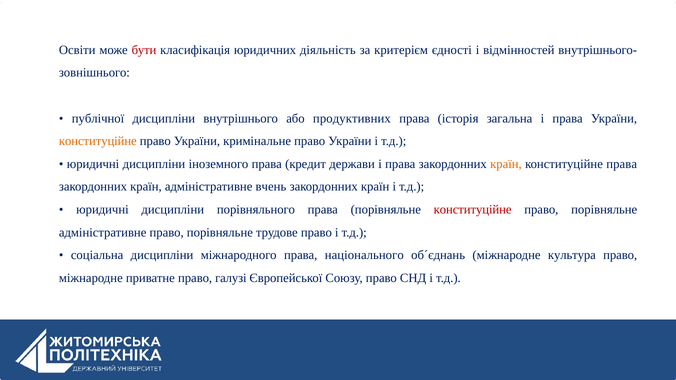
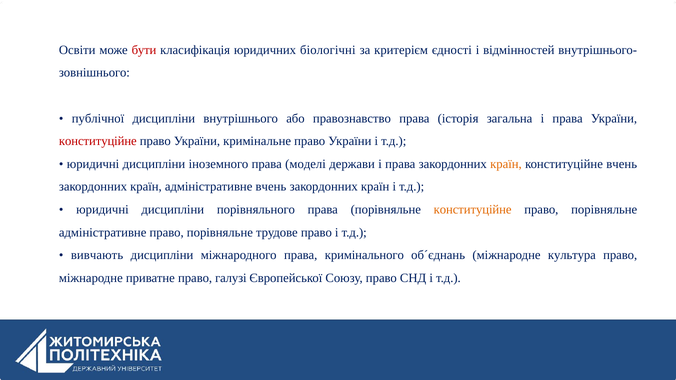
діяльність: діяльність -> біологічні
продуктивних: продуктивних -> правознавство
конституційне at (98, 141) colour: orange -> red
кредит: кредит -> моделі
конституційне права: права -> вчень
конституційне at (473, 210) colour: red -> orange
соціальна: соціальна -> вивчають
національного: національного -> кримінального
